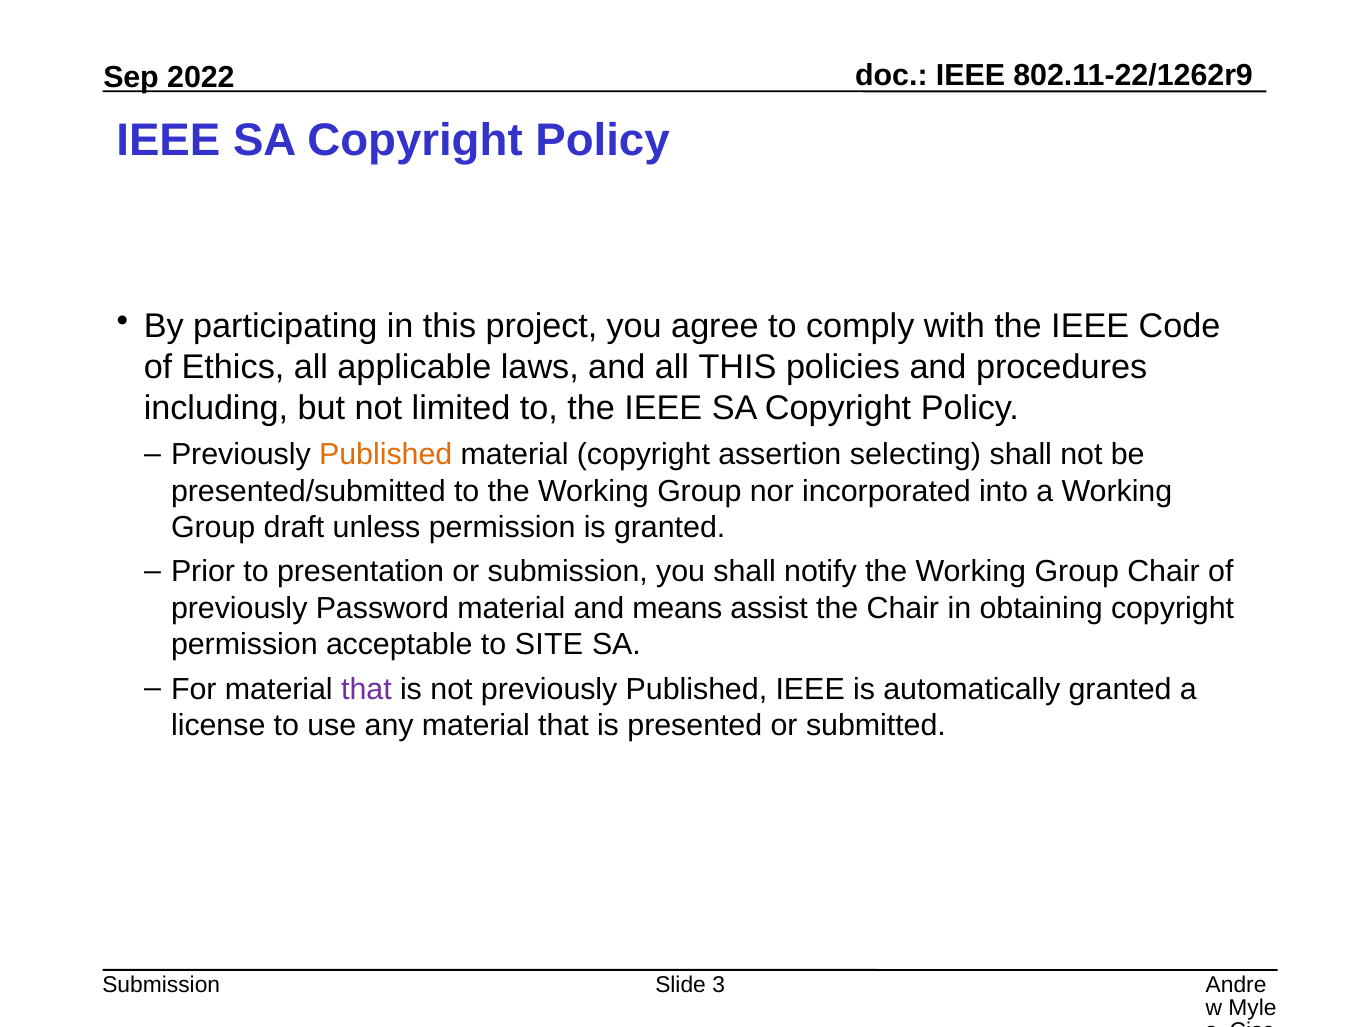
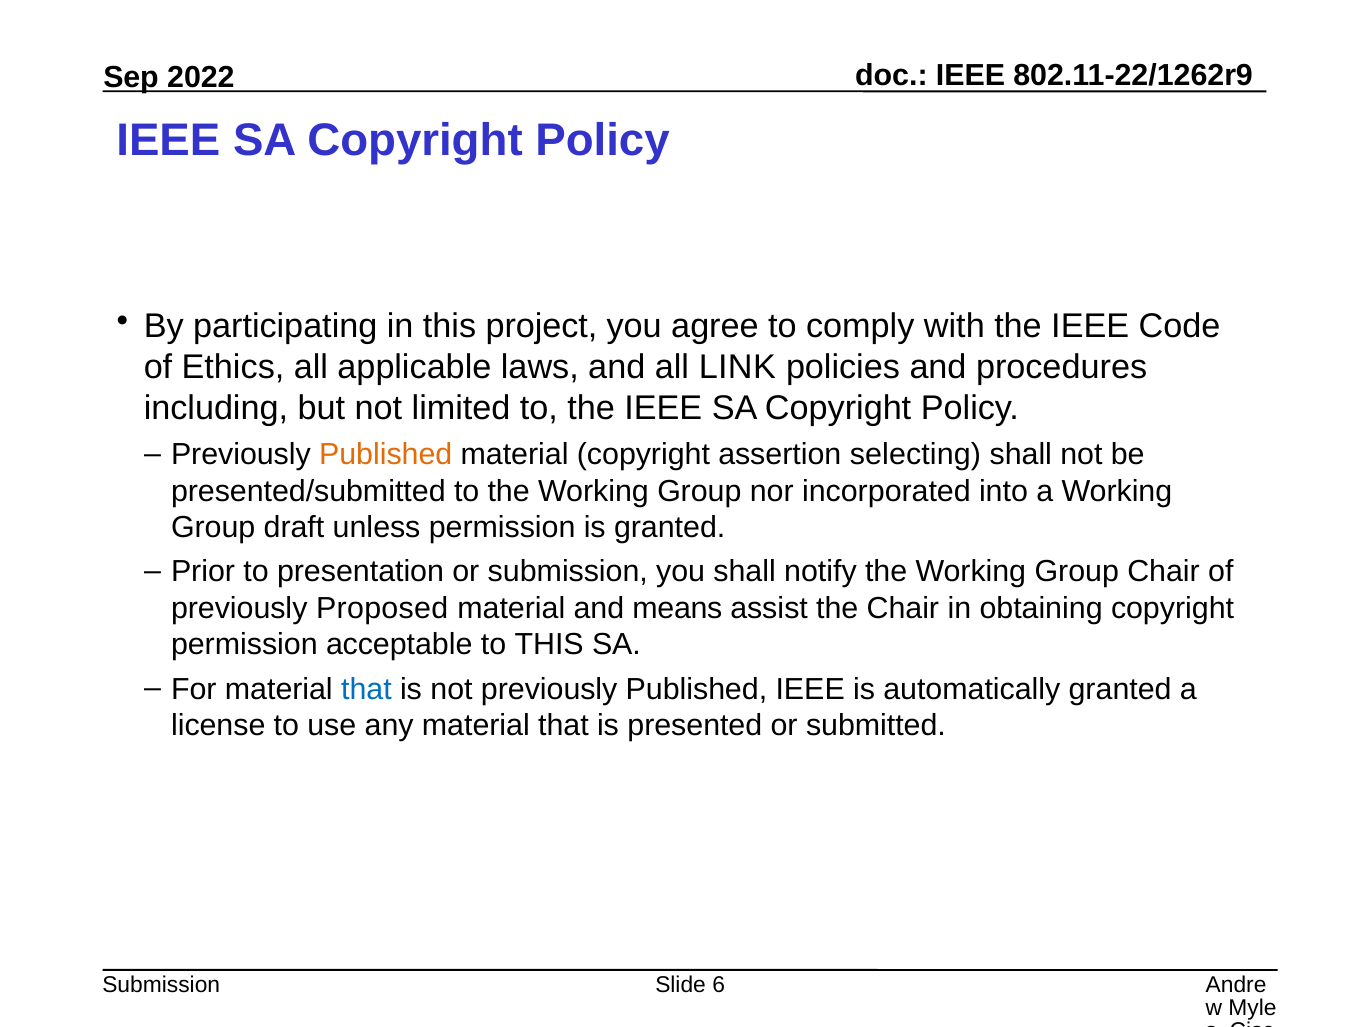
all THIS: THIS -> LINK
Password: Password -> Proposed
to SITE: SITE -> THIS
that at (366, 689) colour: purple -> blue
3: 3 -> 6
